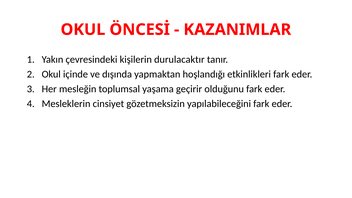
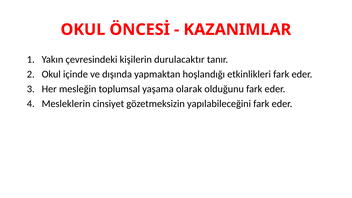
geçirir: geçirir -> olarak
